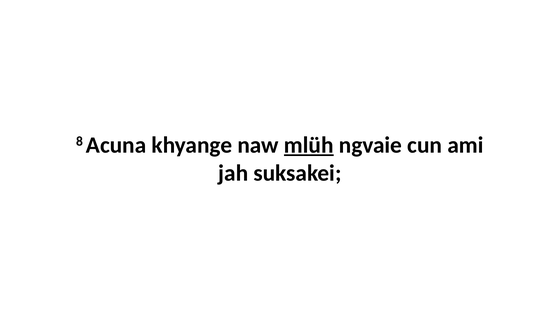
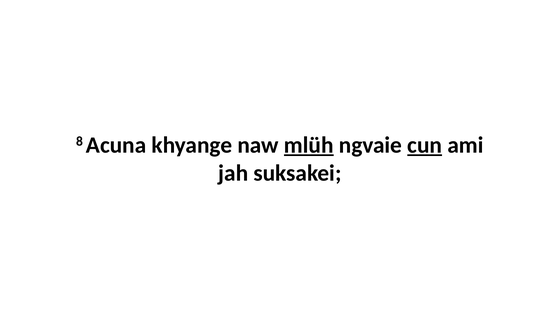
cun underline: none -> present
